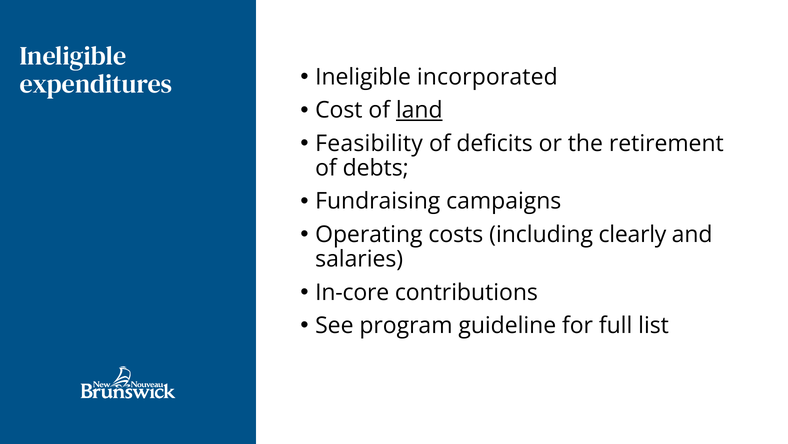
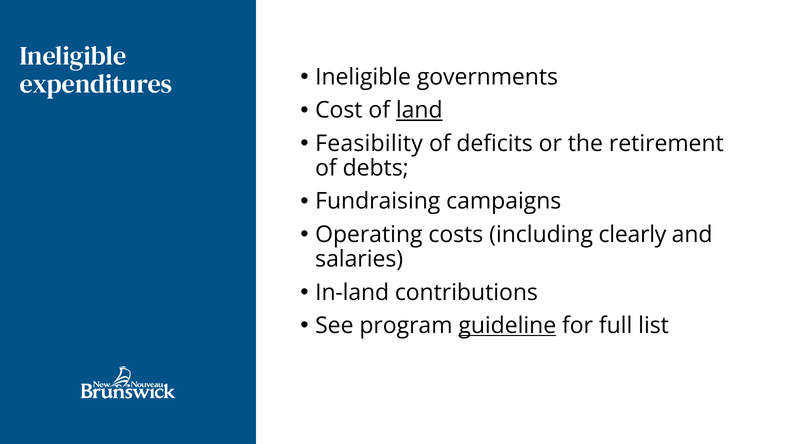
incorporated: incorporated -> governments
In-core: In-core -> In-land
guideline underline: none -> present
